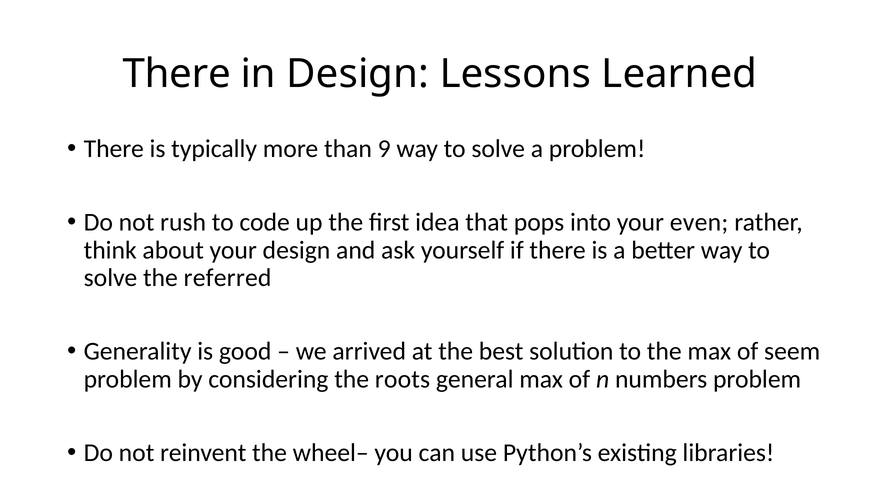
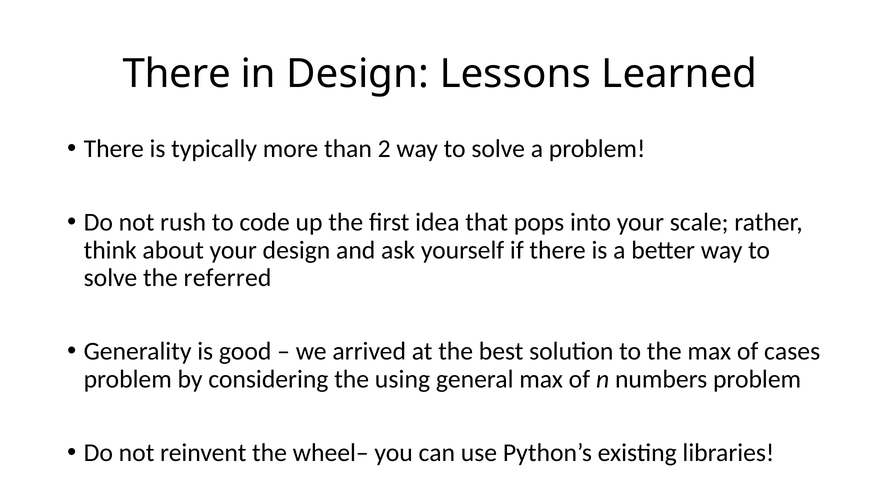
9: 9 -> 2
even: even -> scale
seem: seem -> cases
roots: roots -> using
